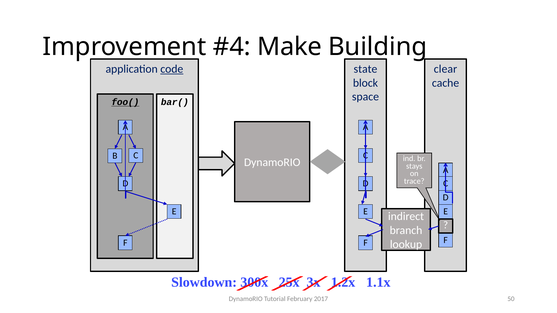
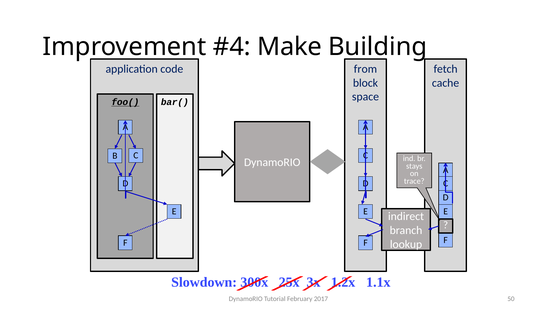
code underline: present -> none
state: state -> from
clear: clear -> fetch
